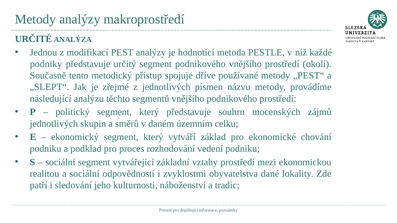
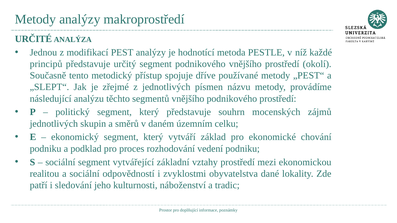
podniky: podniky -> principů
